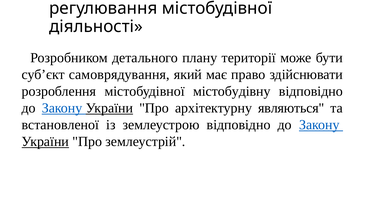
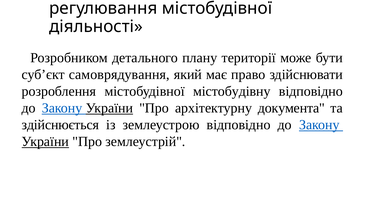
являються: являються -> документа
встановленої: встановленої -> здійснюється
